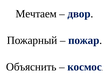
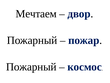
Объяснить at (31, 66): Объяснить -> Пожарный
